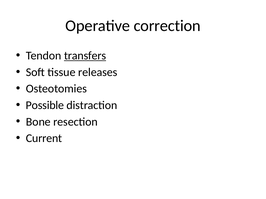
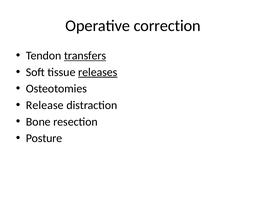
releases underline: none -> present
Possible: Possible -> Release
Current: Current -> Posture
